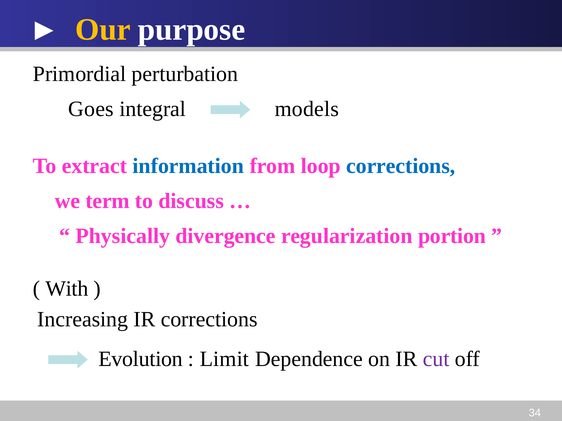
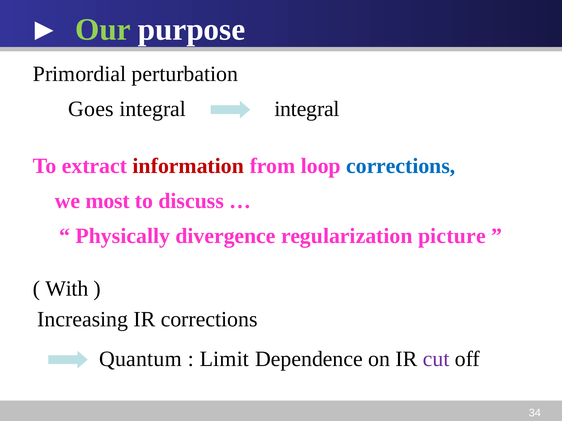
Our colour: yellow -> light green
models at (307, 109): models -> integral
information colour: blue -> red
term: term -> most
portion: portion -> picture
Evolution: Evolution -> Quantum
